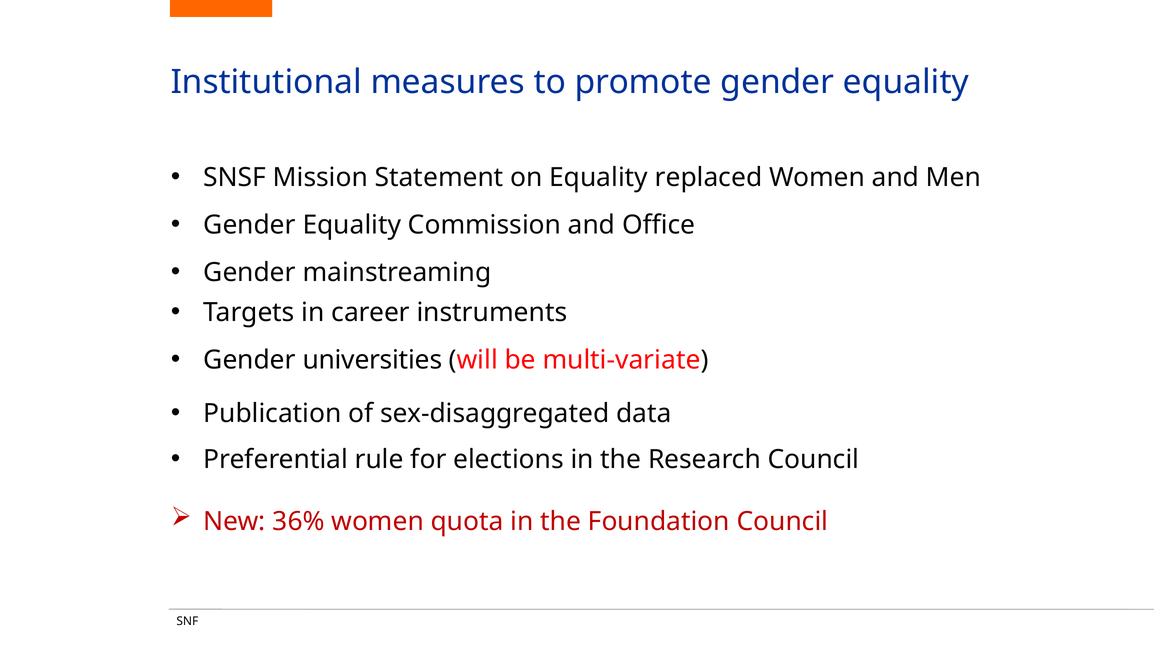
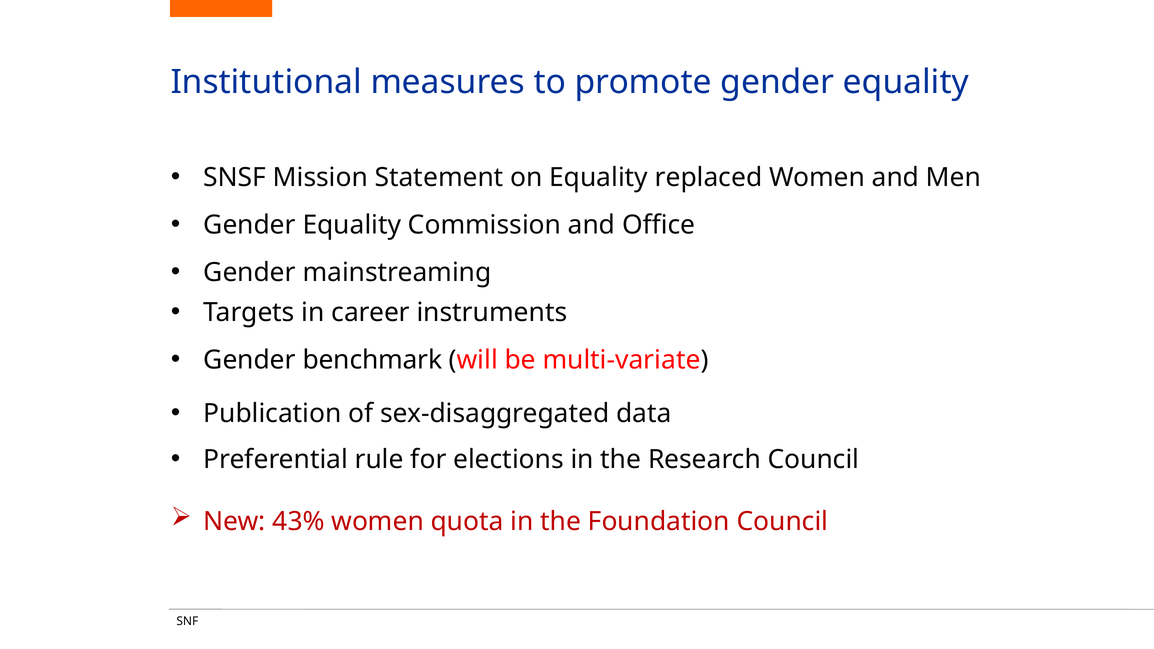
universities: universities -> benchmark
36%: 36% -> 43%
